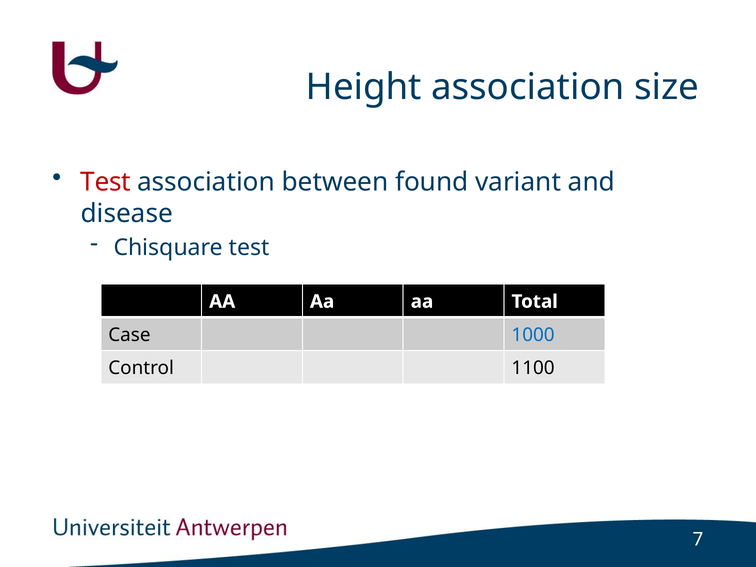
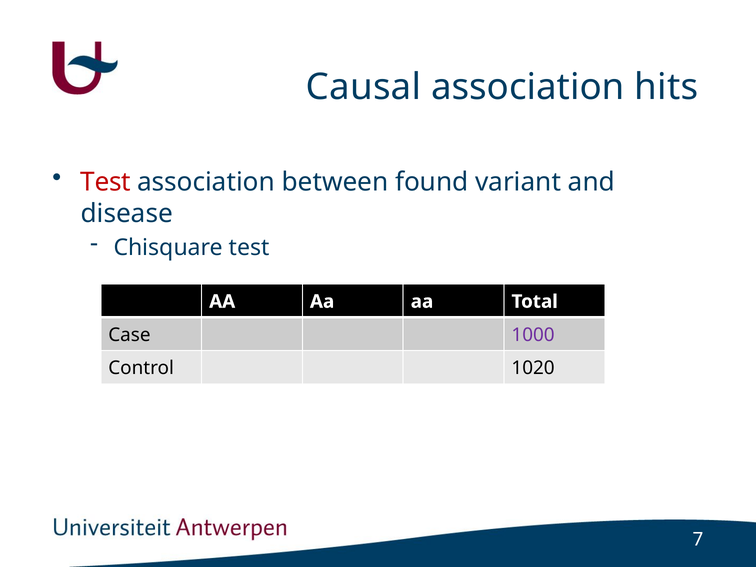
Height: Height -> Causal
size: size -> hits
1000 colour: blue -> purple
1100: 1100 -> 1020
